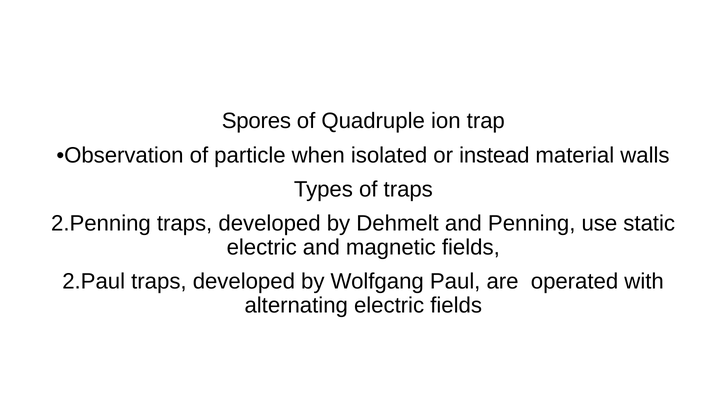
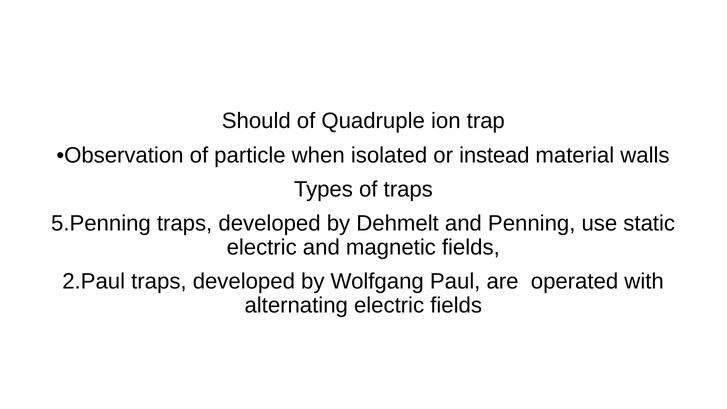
Spores: Spores -> Should
2.Penning: 2.Penning -> 5.Penning
